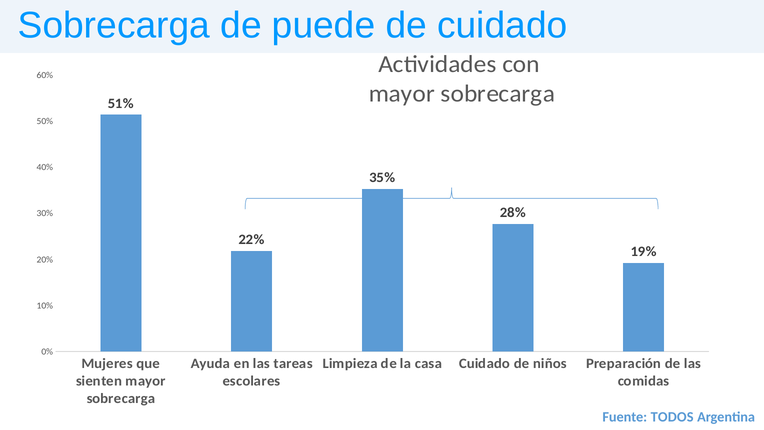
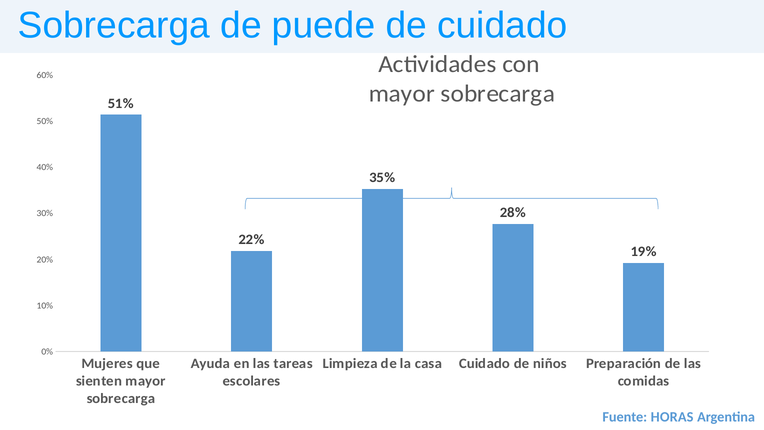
TODOS: TODOS -> HORAS
